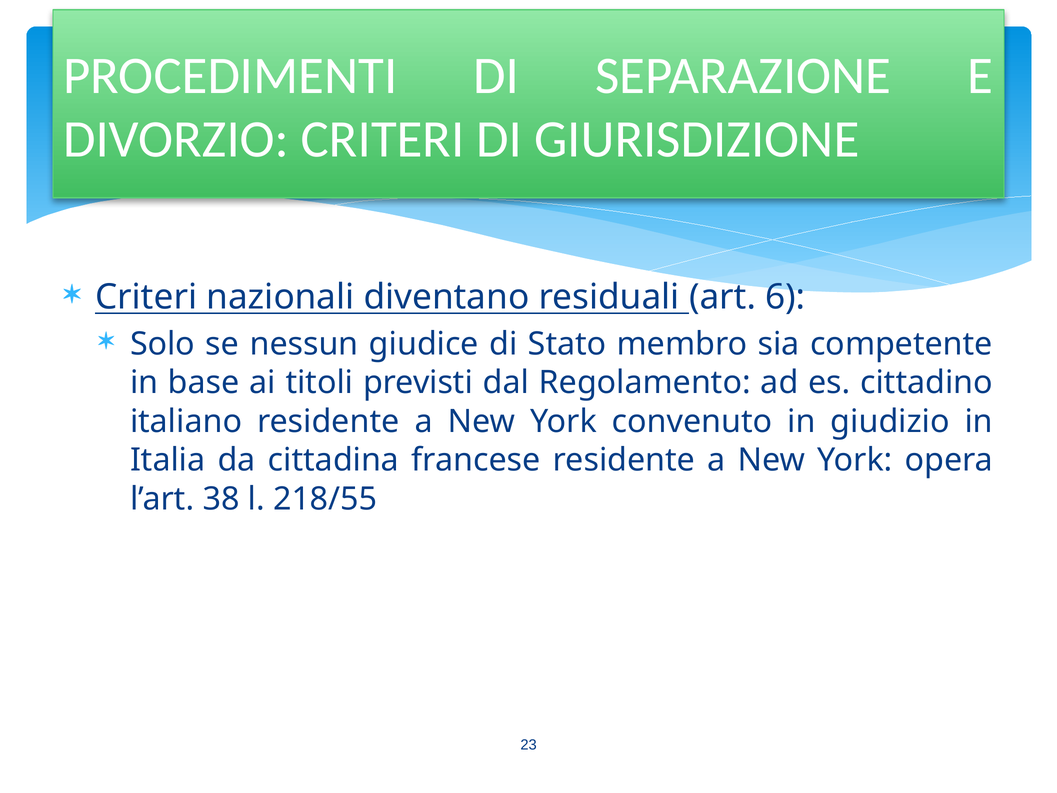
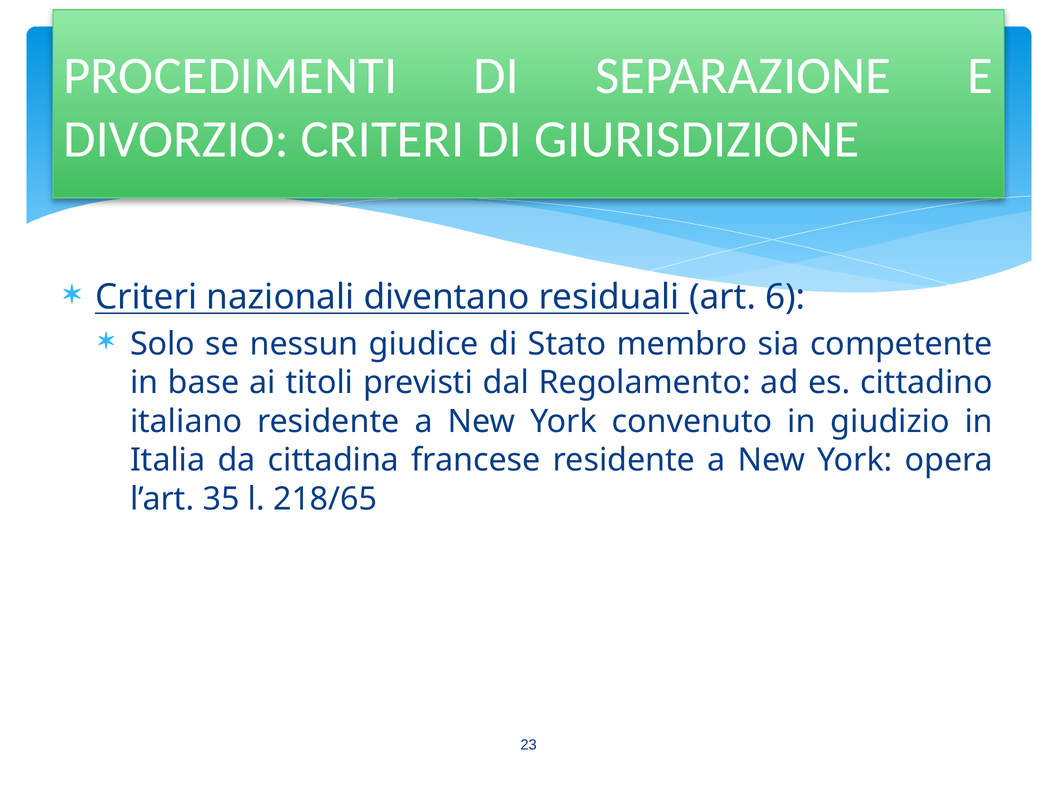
38: 38 -> 35
218/55: 218/55 -> 218/65
